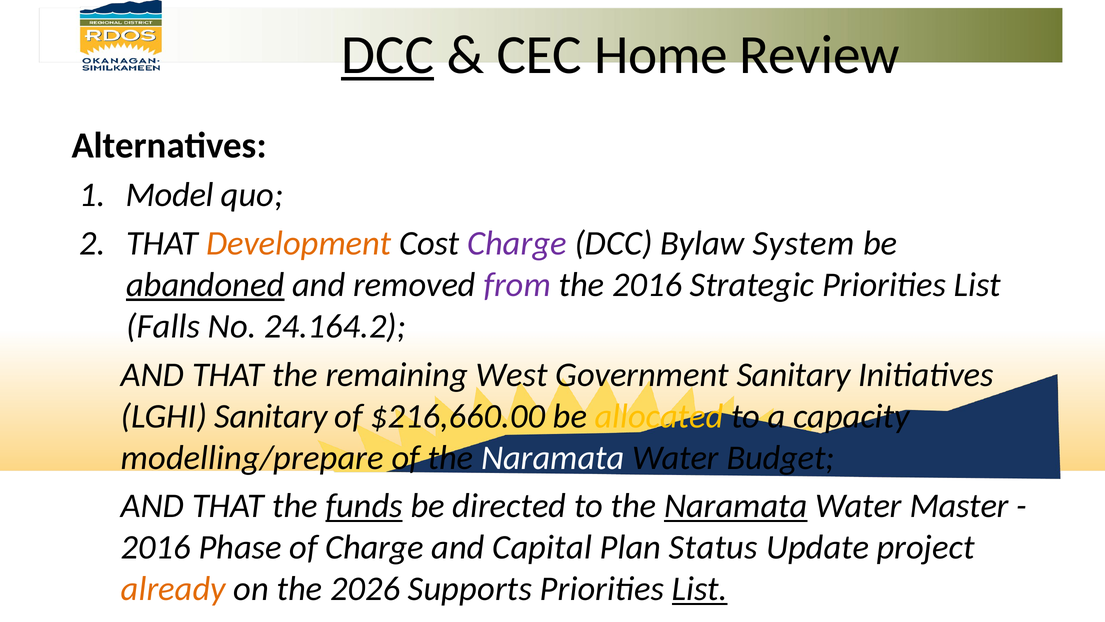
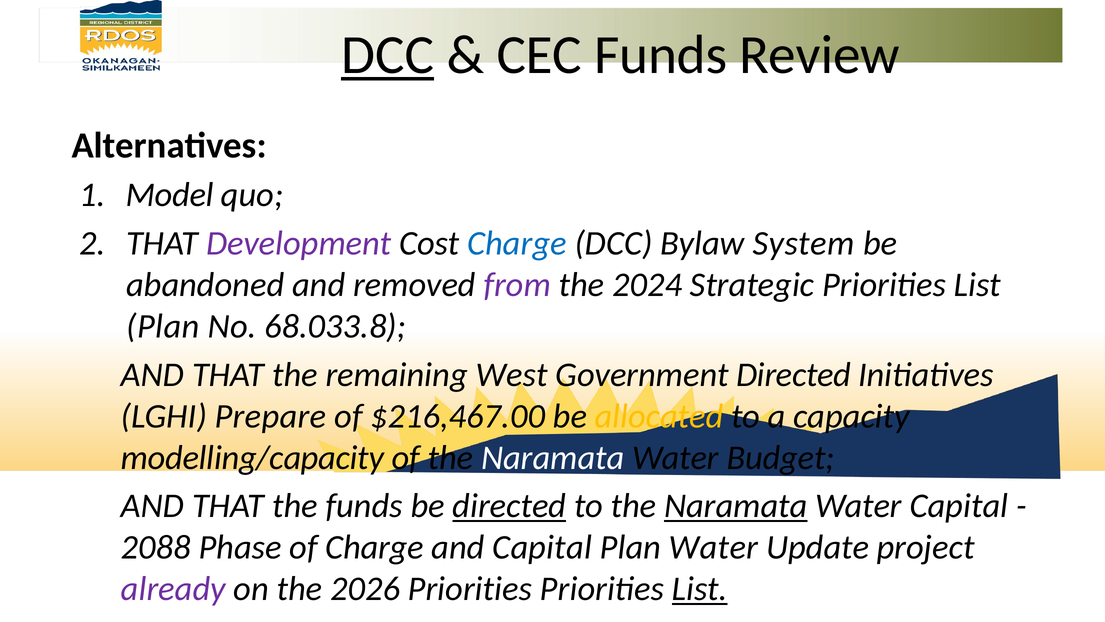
CEC Home: Home -> Funds
Development colour: orange -> purple
Charge at (517, 243) colour: purple -> blue
abandoned underline: present -> none
the 2016: 2016 -> 2024
Falls at (163, 326): Falls -> Plan
24.164.2: 24.164.2 -> 68.033.8
Government Sanitary: Sanitary -> Directed
LGHI Sanitary: Sanitary -> Prepare
$216,660.00: $216,660.00 -> $216,467.00
modelling/prepare: modelling/prepare -> modelling/capacity
funds at (364, 506) underline: present -> none
directed at (509, 506) underline: none -> present
Water Master: Master -> Capital
2016 at (156, 547): 2016 -> 2088
Plan Status: Status -> Water
already colour: orange -> purple
2026 Supports: Supports -> Priorities
